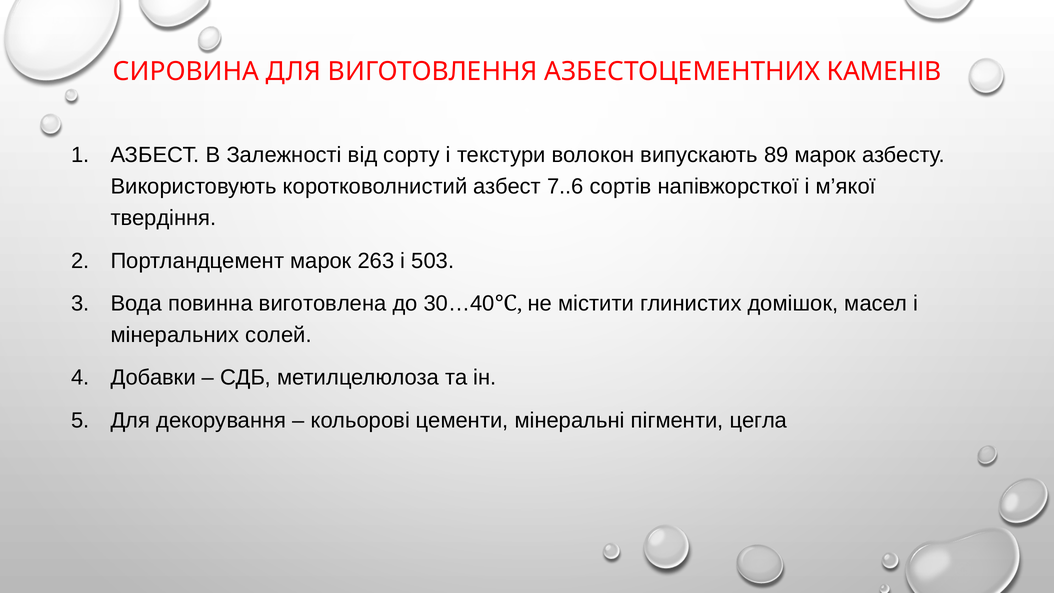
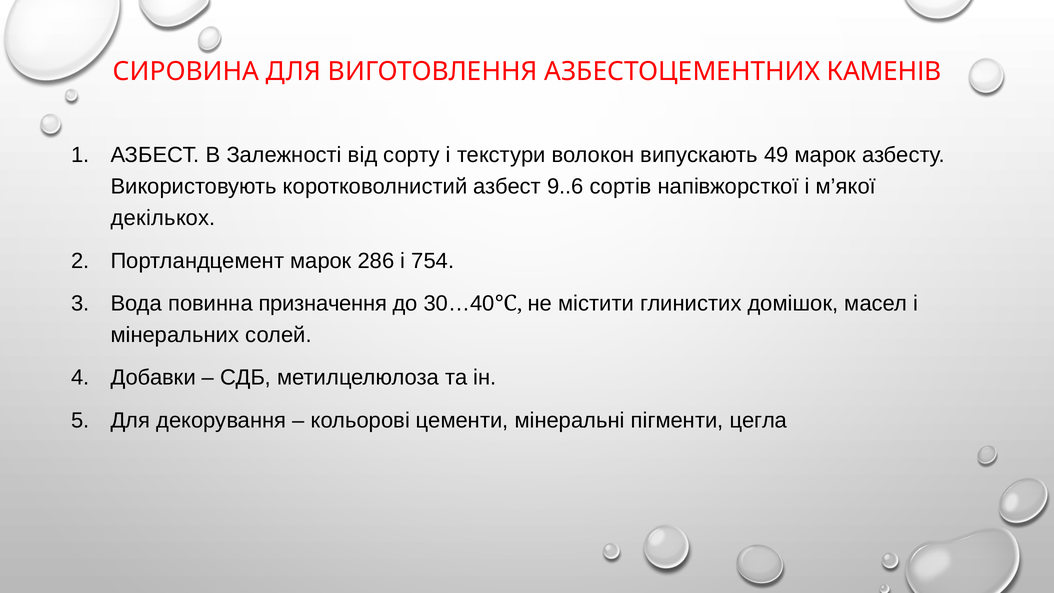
89: 89 -> 49
7..6: 7..6 -> 9..6
твердіння: твердіння -> декількох
263: 263 -> 286
503: 503 -> 754
виготовлена: виготовлена -> призначення
